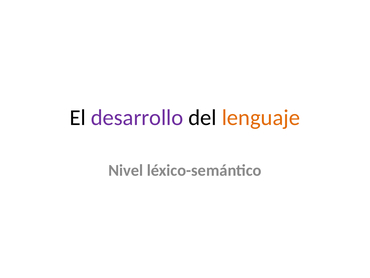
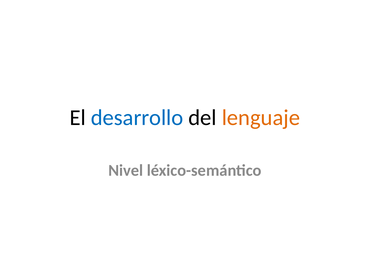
desarrollo colour: purple -> blue
